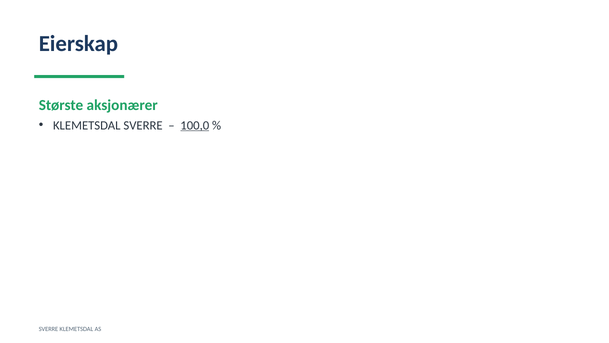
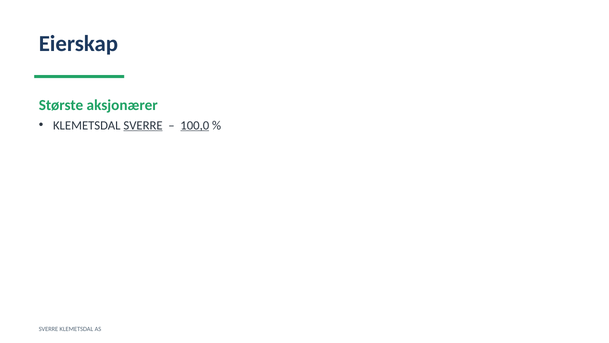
SVERRE at (143, 125) underline: none -> present
